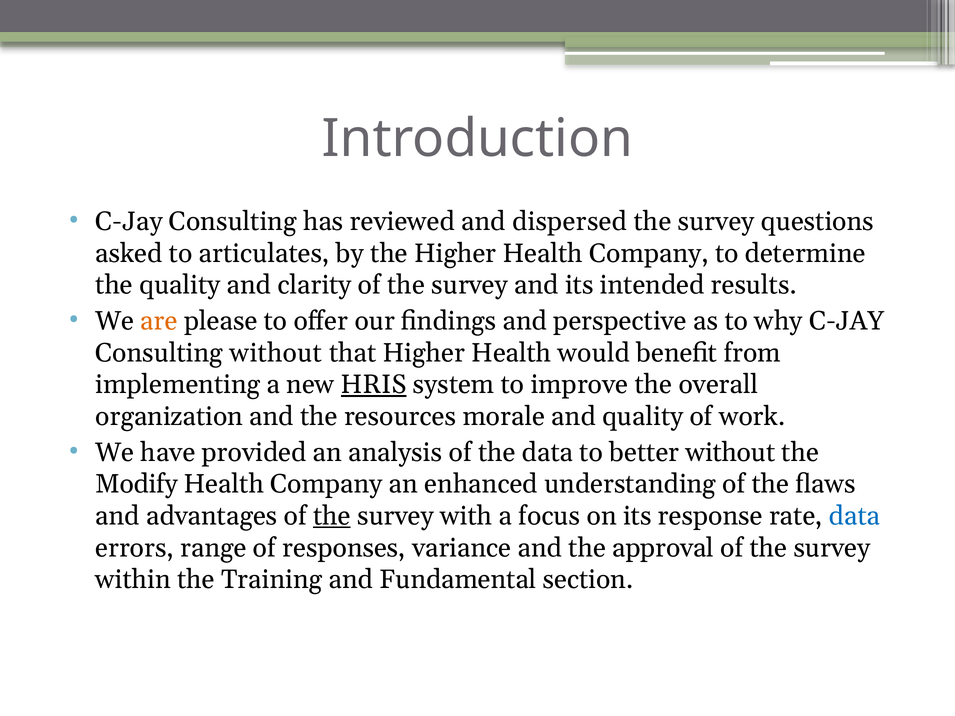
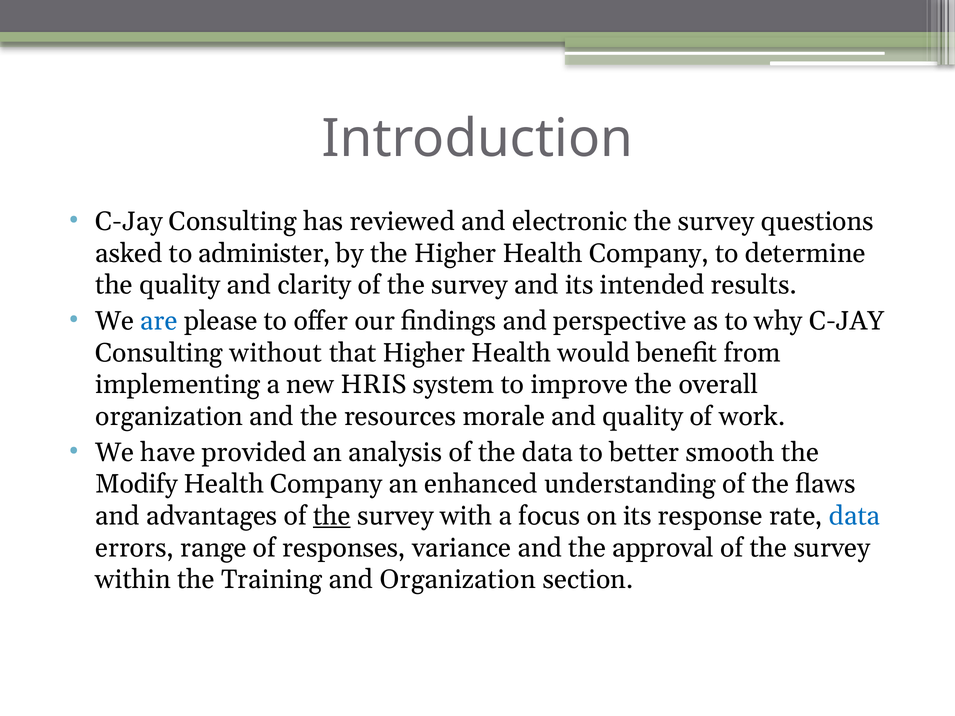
dispersed: dispersed -> electronic
articulates: articulates -> administer
are colour: orange -> blue
HRIS underline: present -> none
better without: without -> smooth
and Fundamental: Fundamental -> Organization
